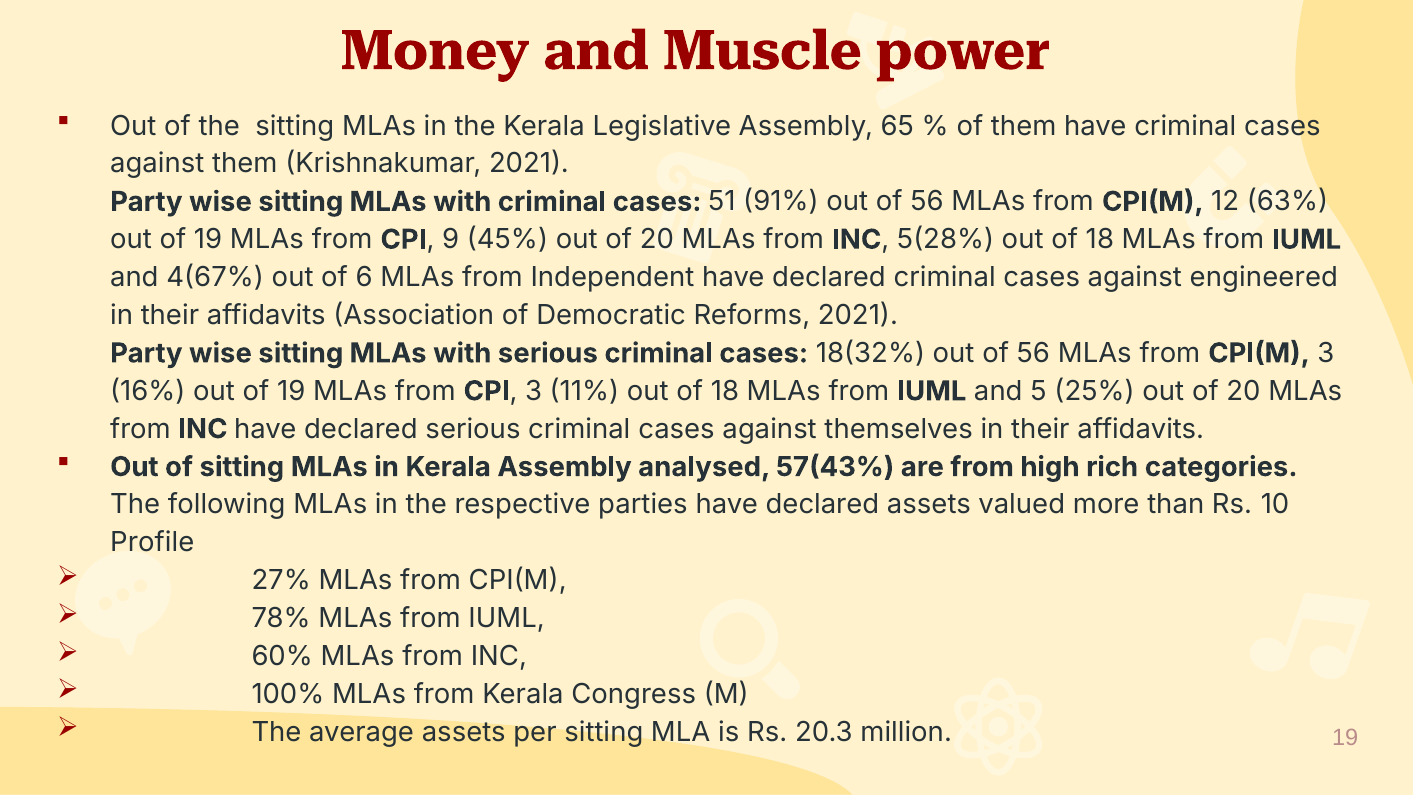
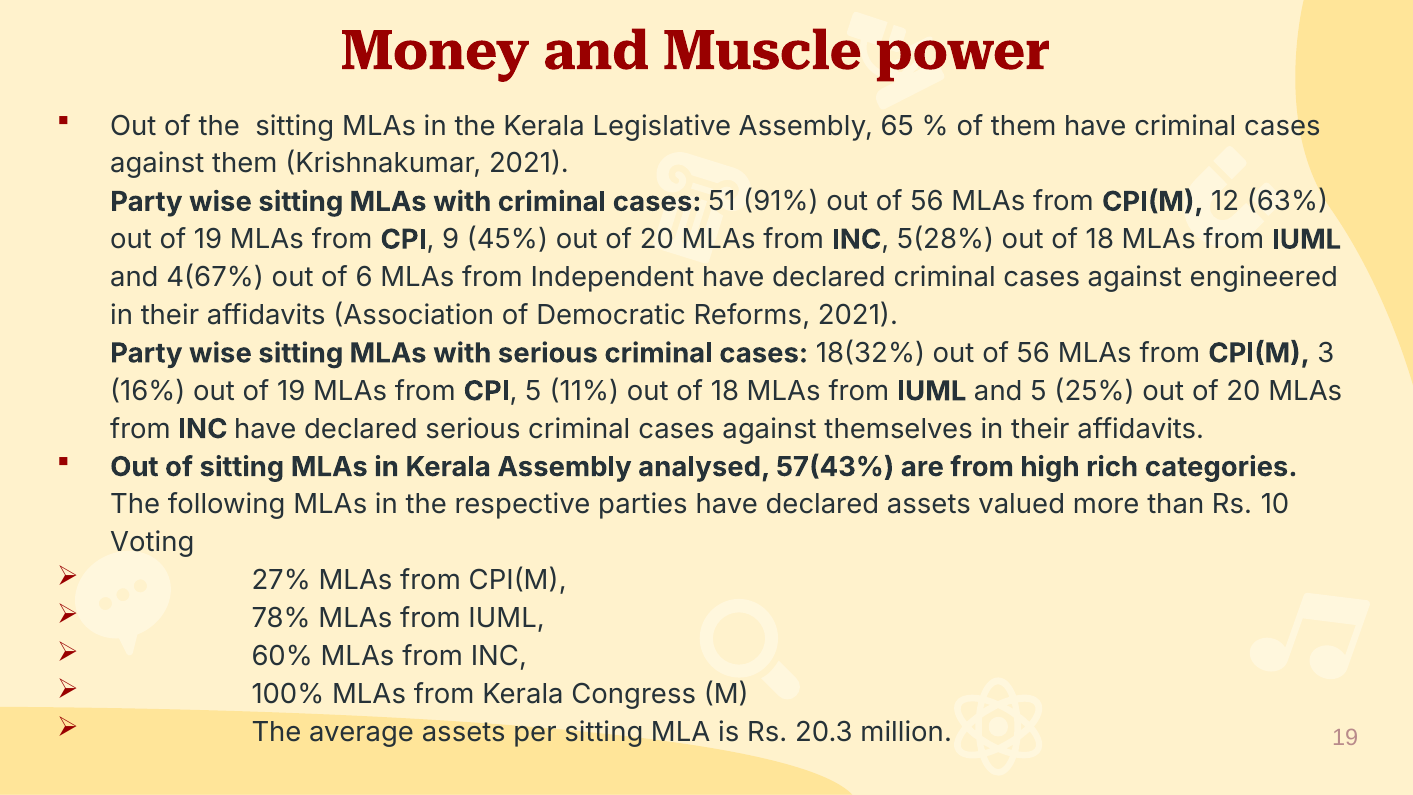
CPI 3: 3 -> 5
Profile: Profile -> Voting
